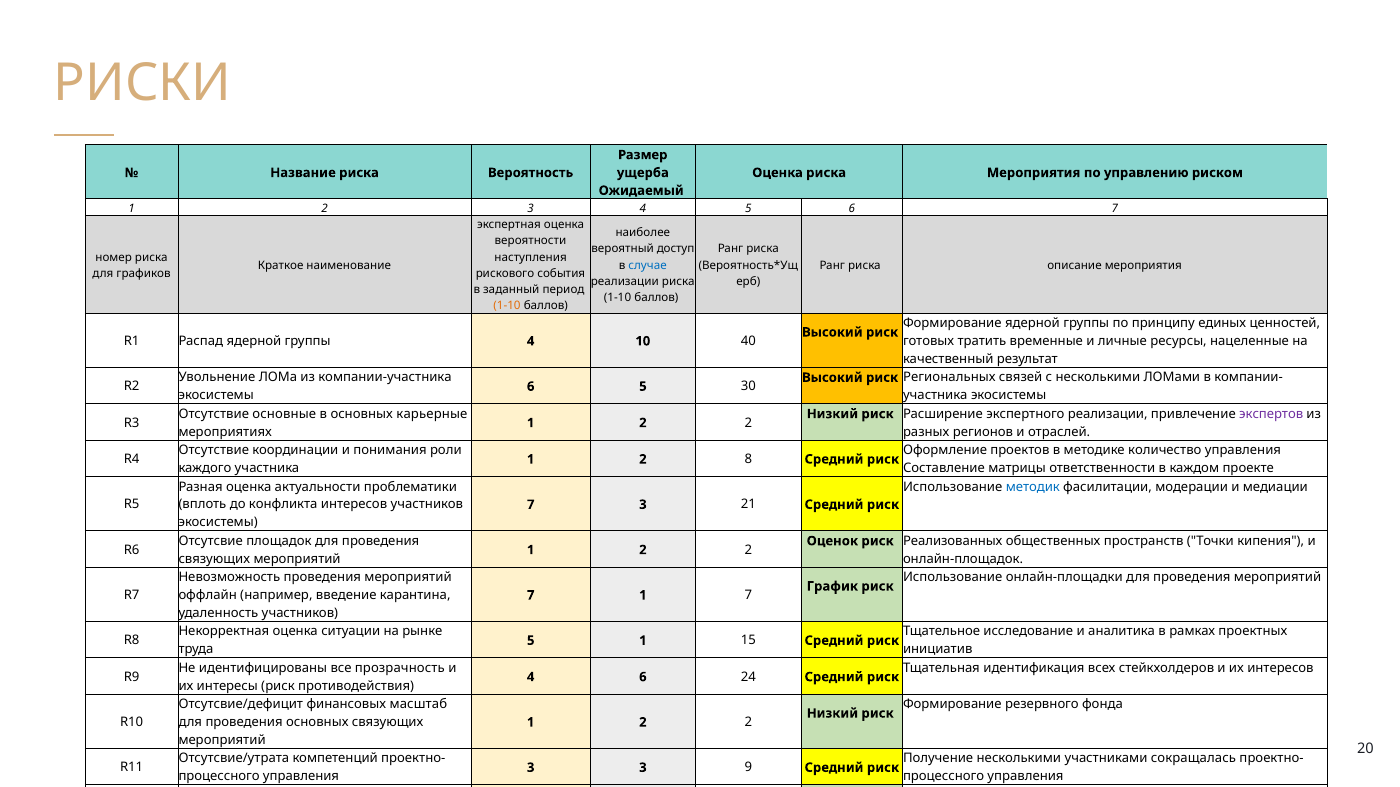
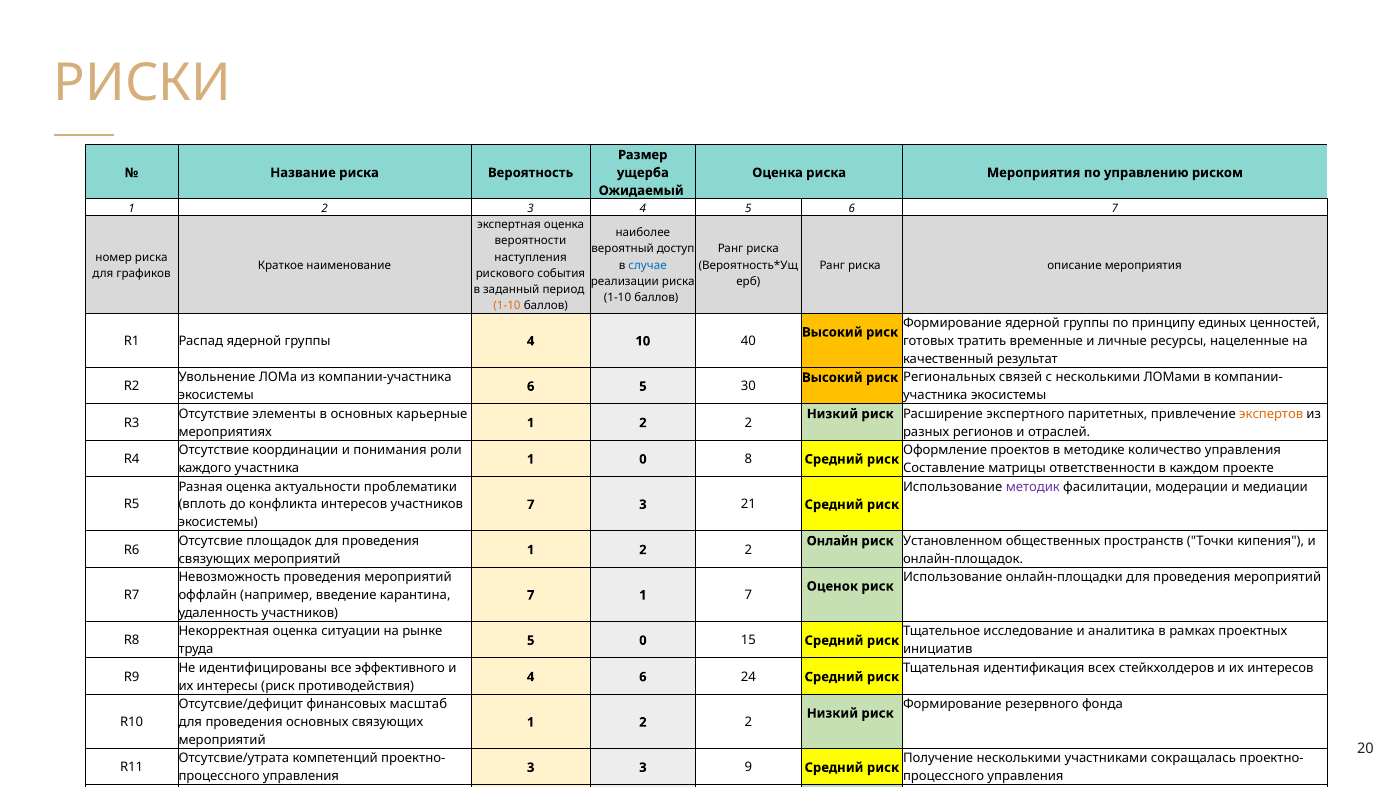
основные: основные -> элементы
экспертного реализации: реализации -> паритетных
экспертов colour: purple -> orange
2 at (643, 460): 2 -> 0
методик colour: blue -> purple
Оценок: Оценок -> Онлайн
Реализованных: Реализованных -> Установленном
График: График -> Оценок
5 1: 1 -> 0
прозрачность: прозрачность -> эффективного
